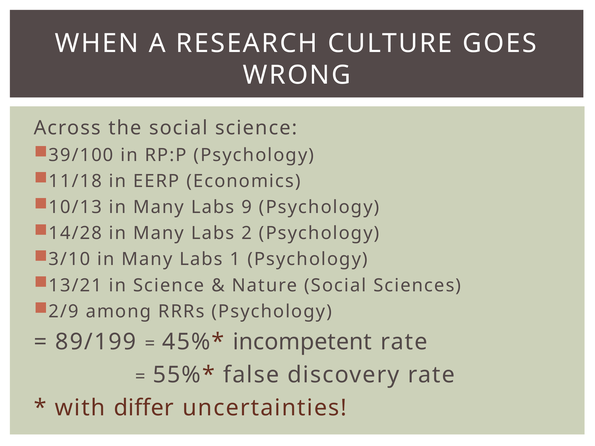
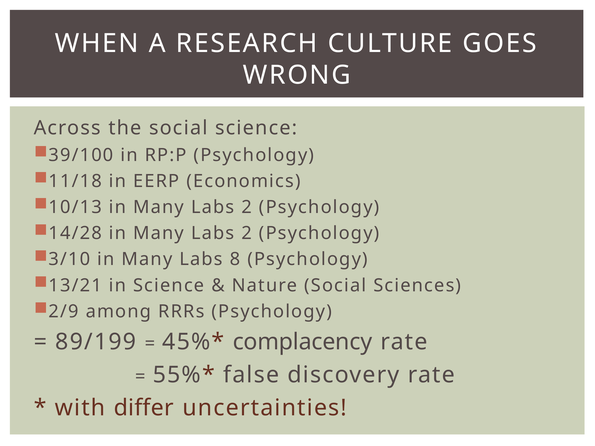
9 at (247, 207): 9 -> 2
1: 1 -> 8
incompetent: incompetent -> complacency
